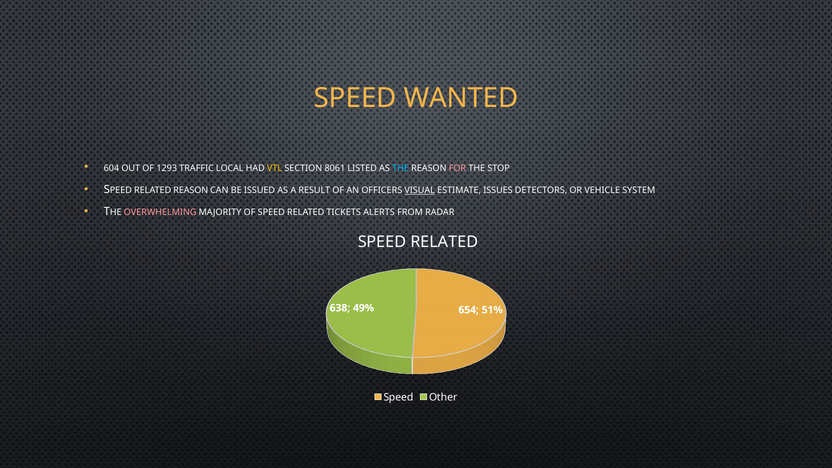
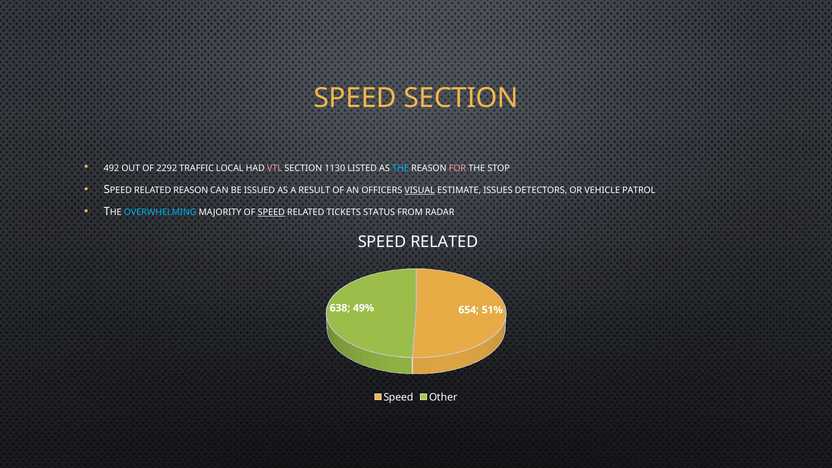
SPEED WANTED: WANTED -> SECTION
604: 604 -> 492
1293: 1293 -> 2292
VTL colour: yellow -> pink
8061: 8061 -> 1130
SYSTEM: SYSTEM -> PATROL
OVERWHELMING colour: pink -> light blue
SPEED at (271, 212) underline: none -> present
ALERTS: ALERTS -> STATUS
